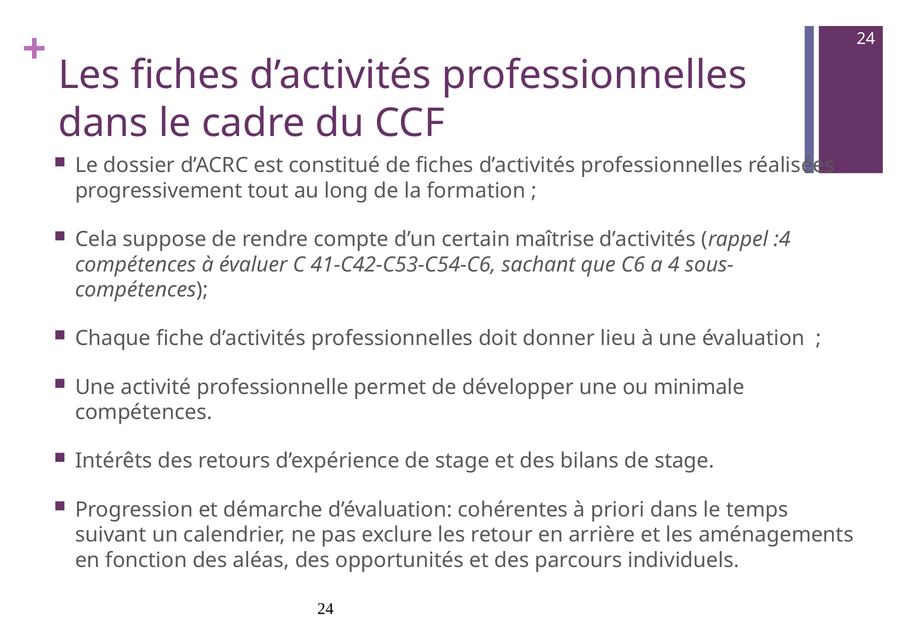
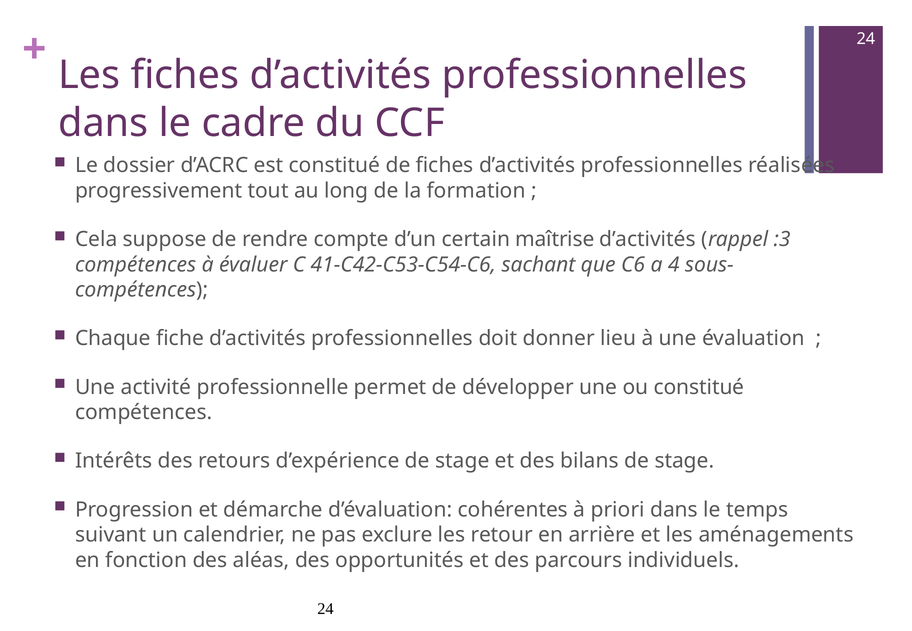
:4: :4 -> :3
ou minimale: minimale -> constitué
